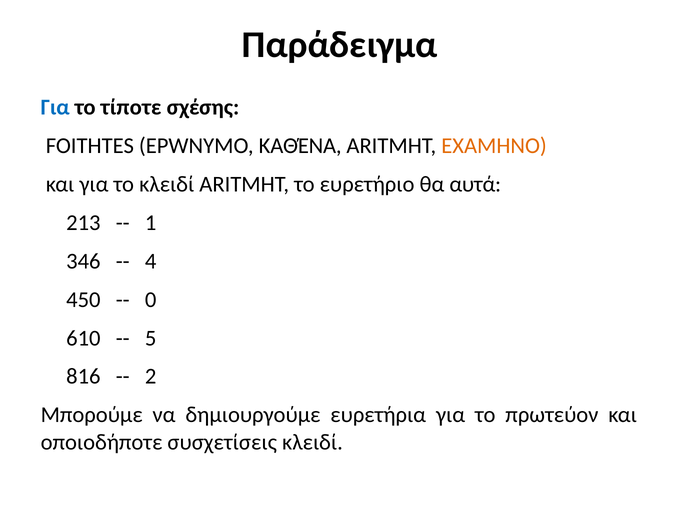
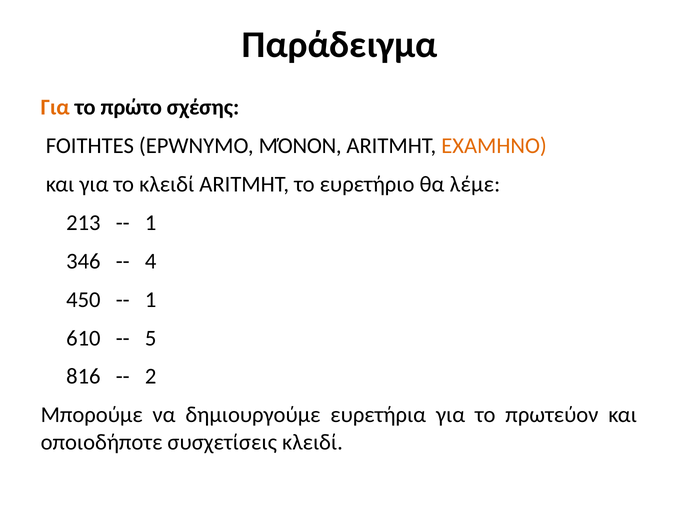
Για at (55, 107) colour: blue -> orange
τίποτε: τίποτε -> πρώτο
ΚΑΘΈΝΑ: ΚΑΘΈΝΑ -> ΜΌΝΟΝ
αυτά: αυτά -> λέμε
0 at (151, 299): 0 -> 1
